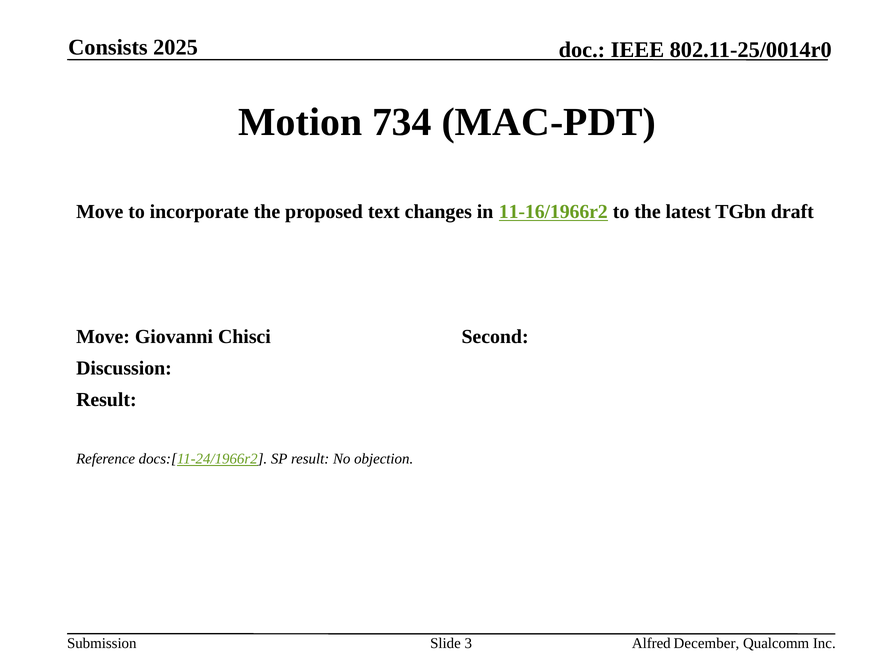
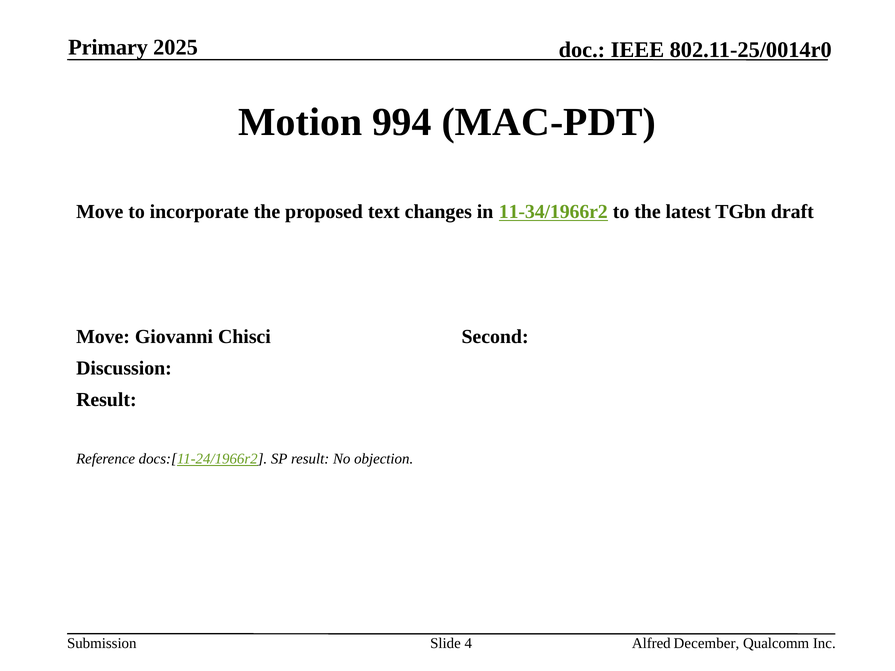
Consists: Consists -> Primary
734: 734 -> 994
11-16/1966r2: 11-16/1966r2 -> 11-34/1966r2
3: 3 -> 4
